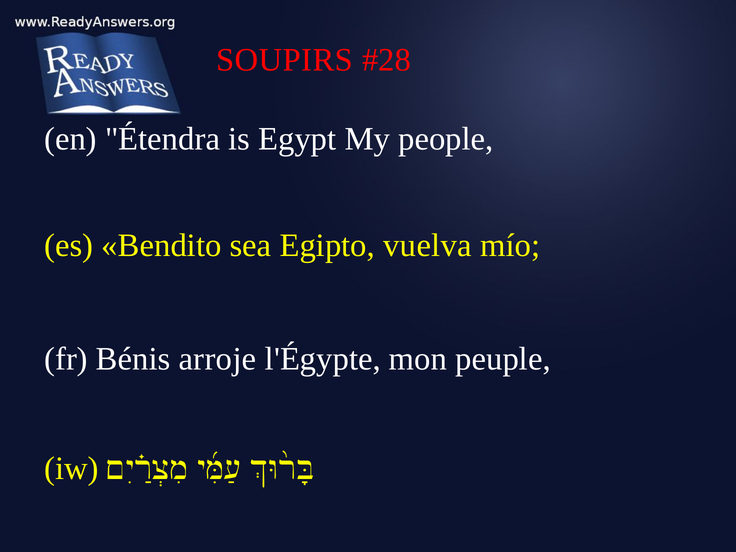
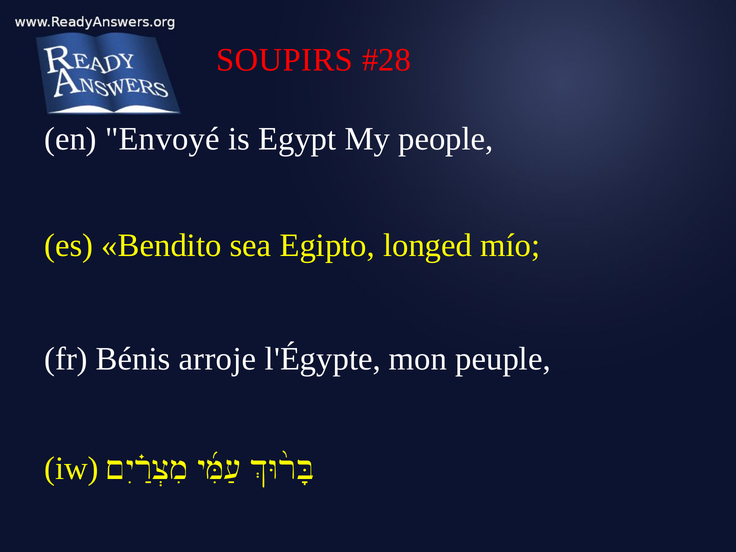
Étendra: Étendra -> Envoyé
vuelva: vuelva -> longed
